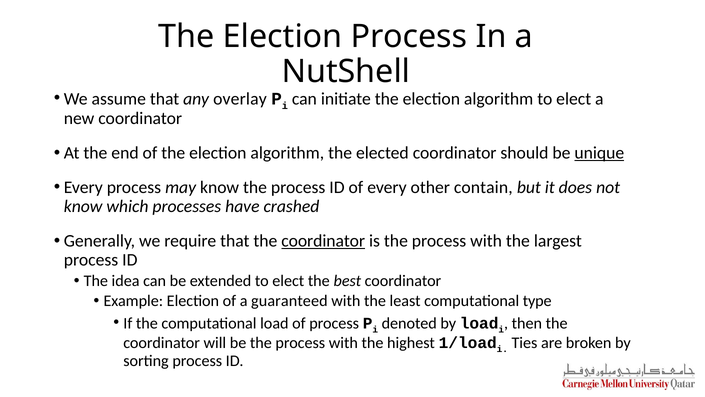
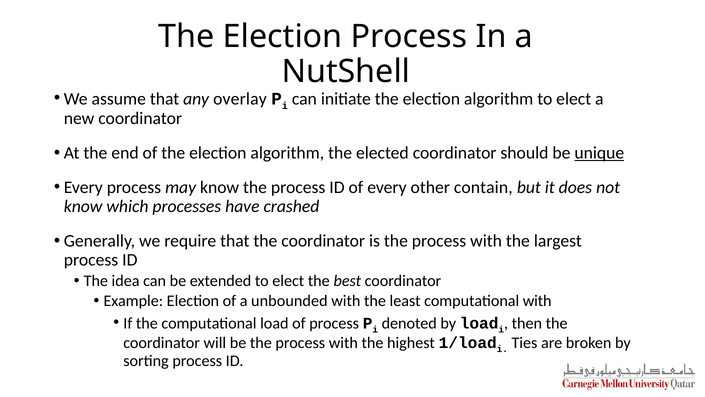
coordinator at (323, 241) underline: present -> none
guaranteed: guaranteed -> unbounded
computational type: type -> with
